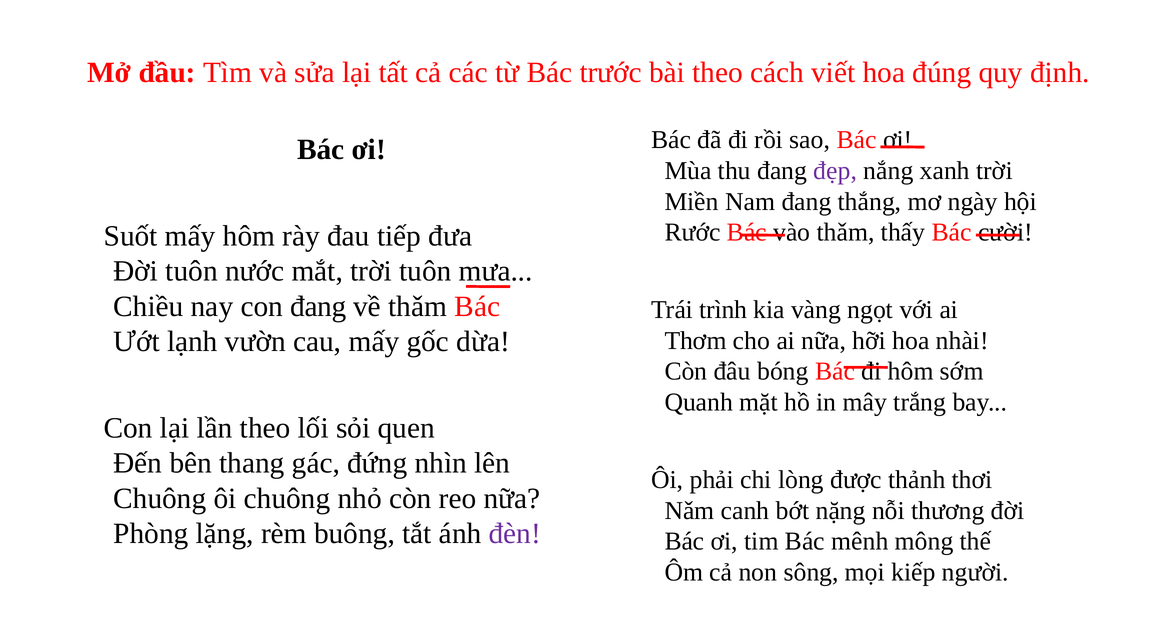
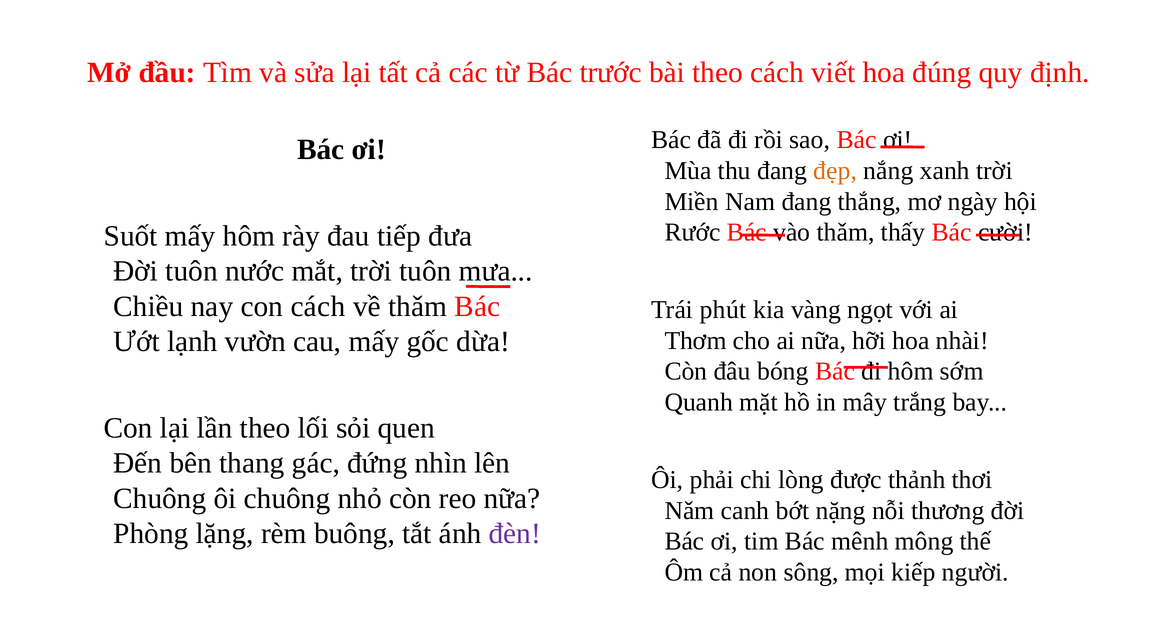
đẹp colour: purple -> orange
con đang: đang -> cách
trình: trình -> phút
